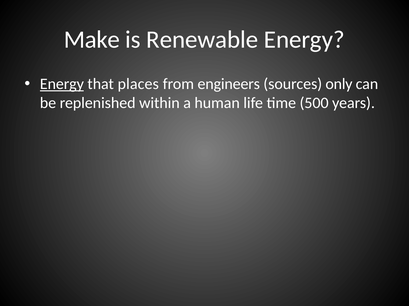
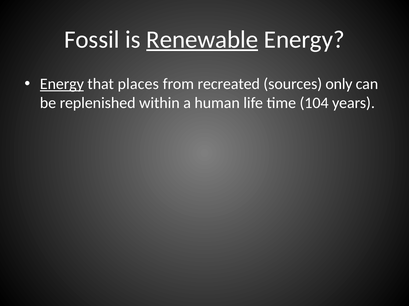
Make: Make -> Fossil
Renewable underline: none -> present
engineers: engineers -> recreated
500: 500 -> 104
